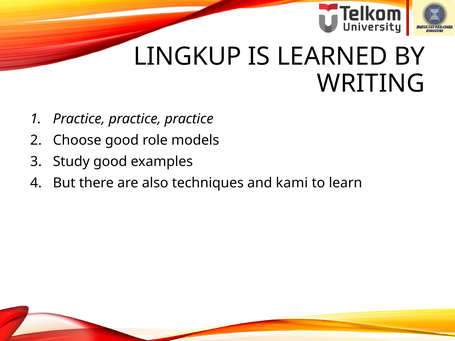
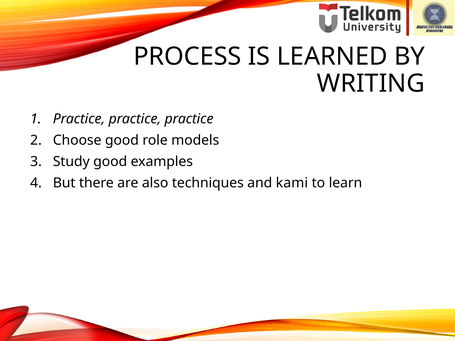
LINGKUP: LINGKUP -> PROCESS
